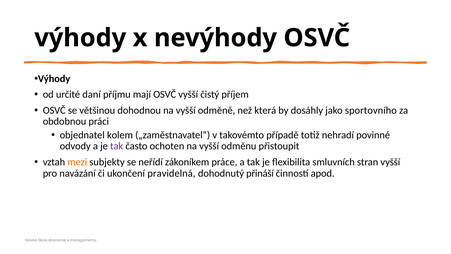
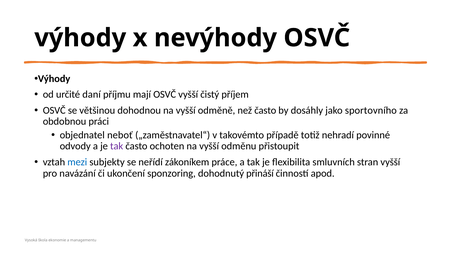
než která: která -> často
kolem: kolem -> neboť
mezi colour: orange -> blue
pravidelná: pravidelná -> sponzoring
